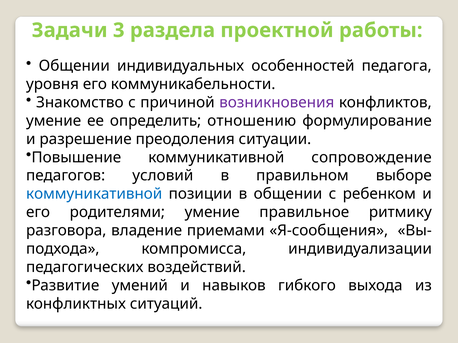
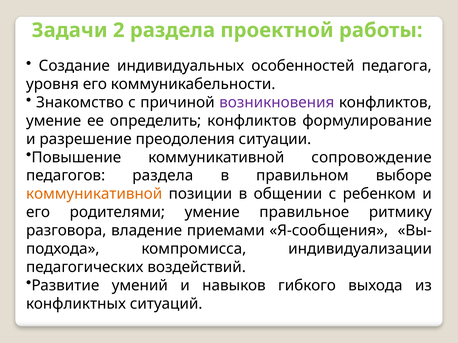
3: 3 -> 2
Общении at (74, 66): Общении -> Создание
определить отношению: отношению -> конфликтов
педагогов условий: условий -> раздела
коммуникативной at (94, 194) colour: blue -> orange
